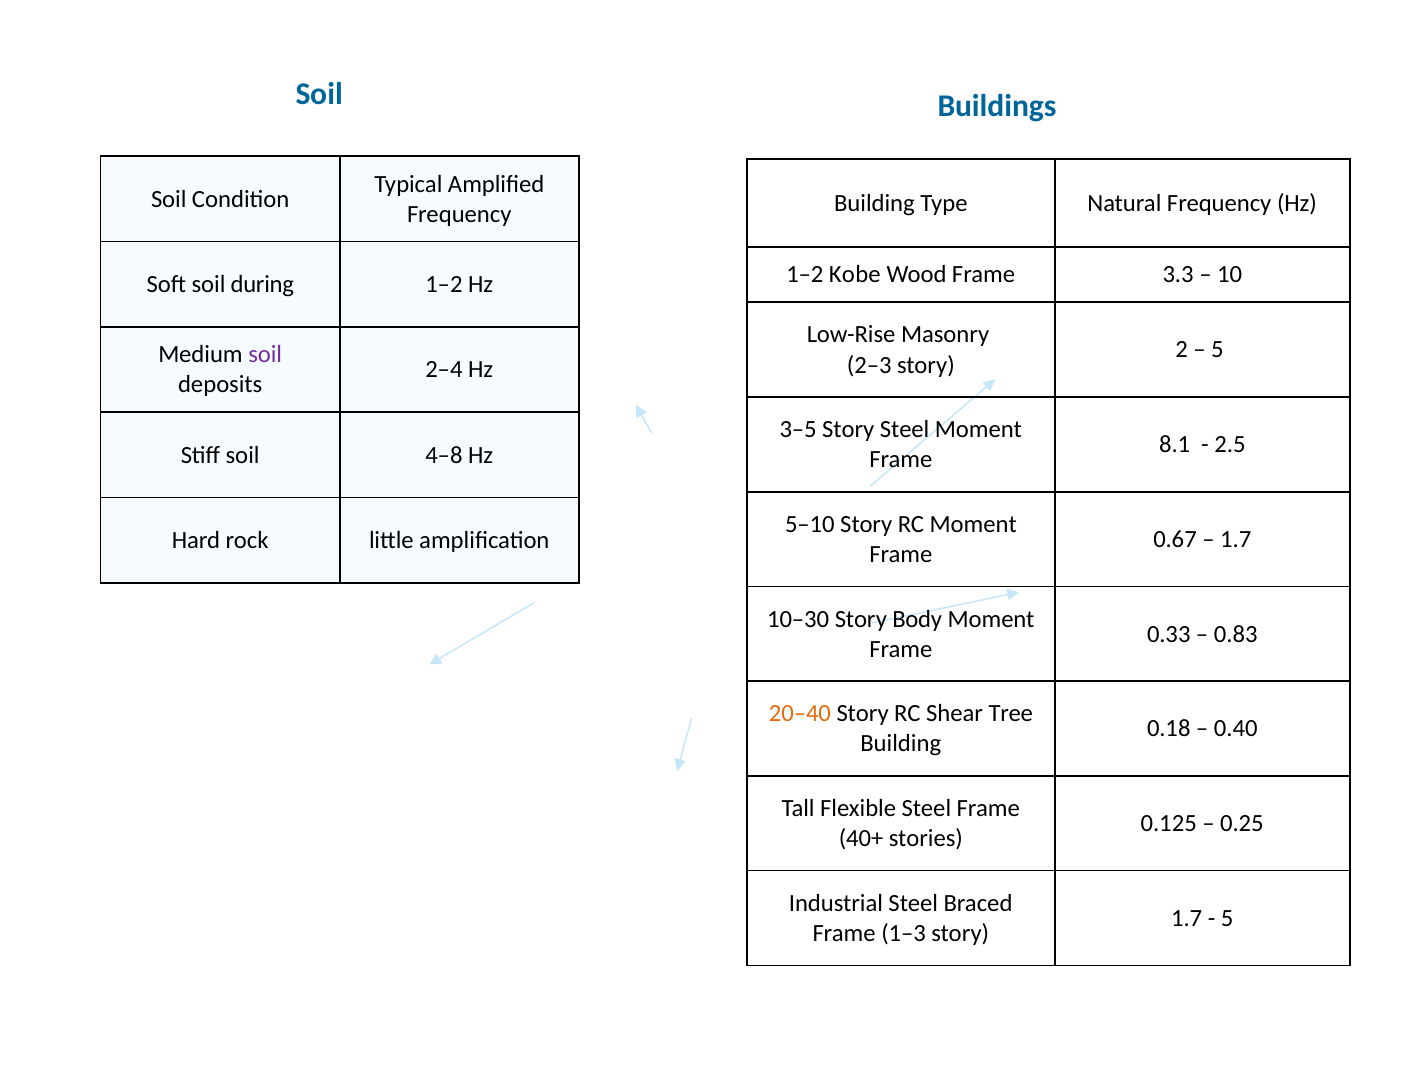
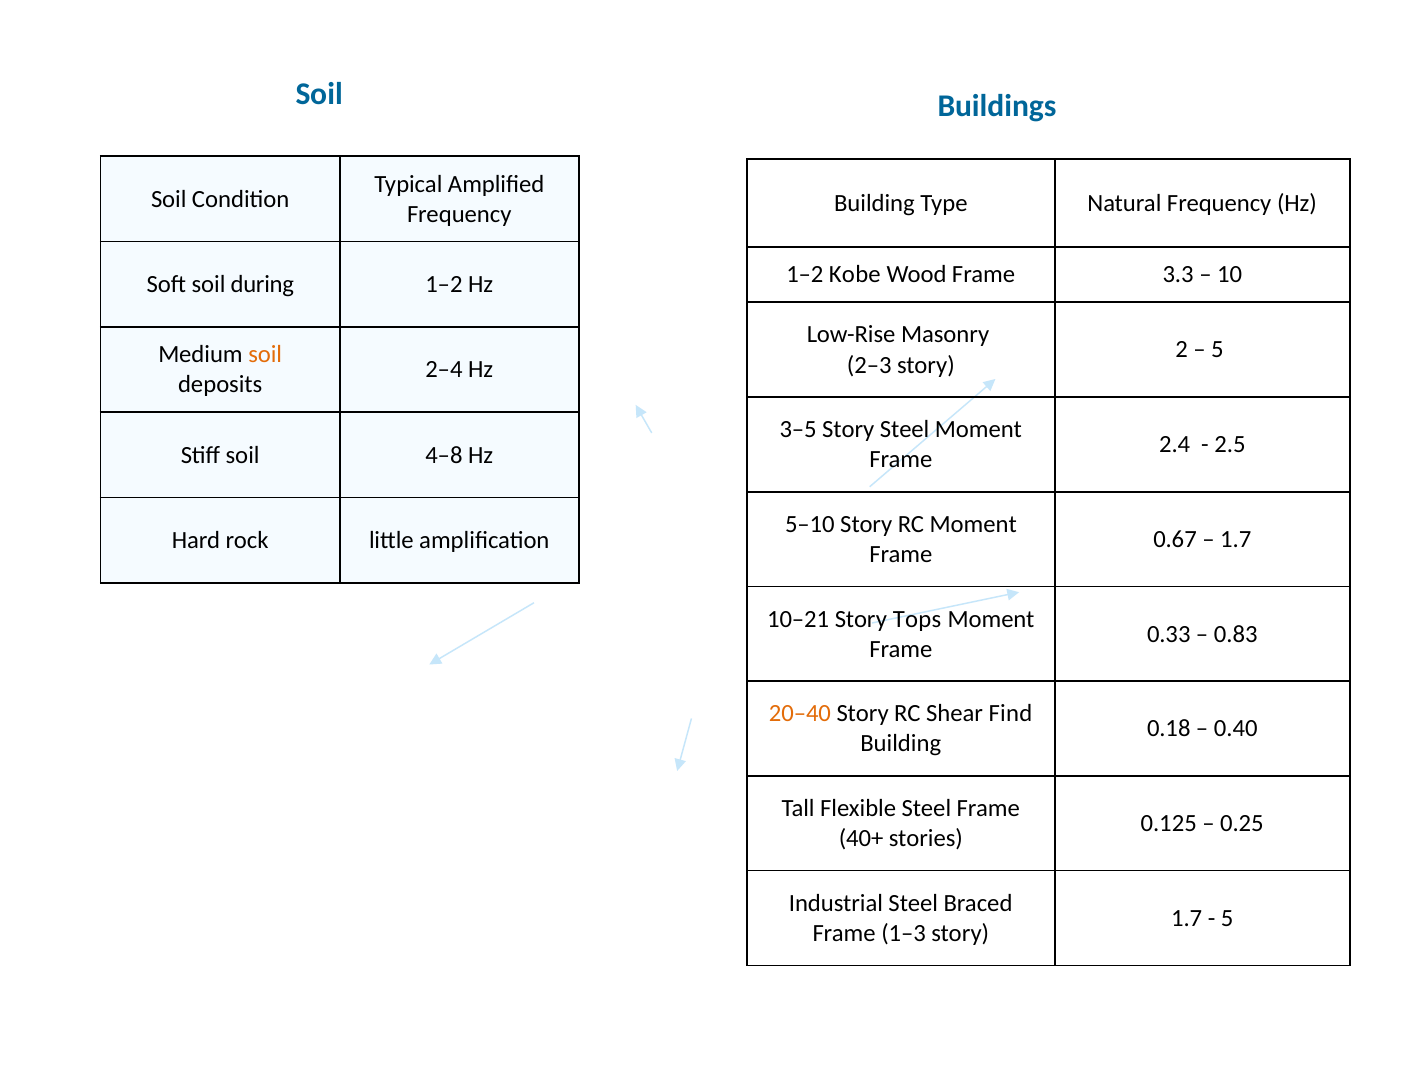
soil at (265, 355) colour: purple -> orange
8.1: 8.1 -> 2.4
10–30: 10–30 -> 10–21
Body: Body -> Tops
Tree: Tree -> Find
